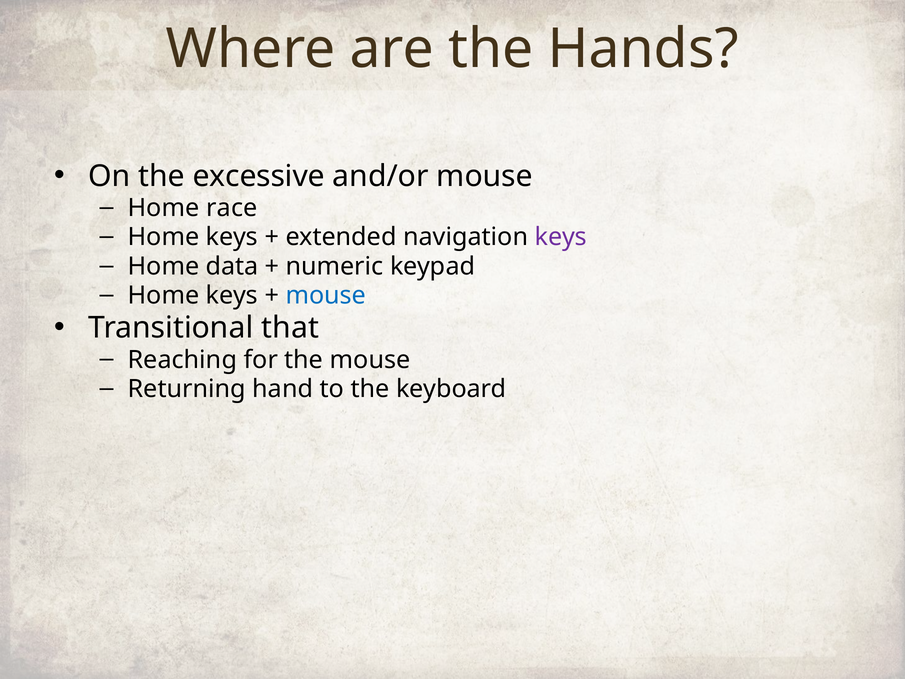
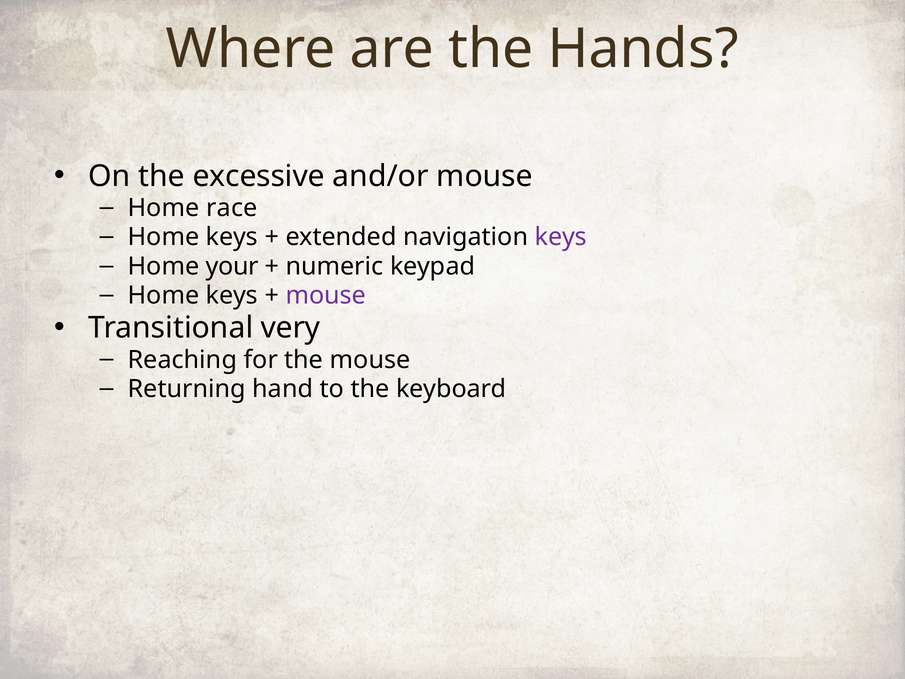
data: data -> your
mouse at (326, 295) colour: blue -> purple
that: that -> very
